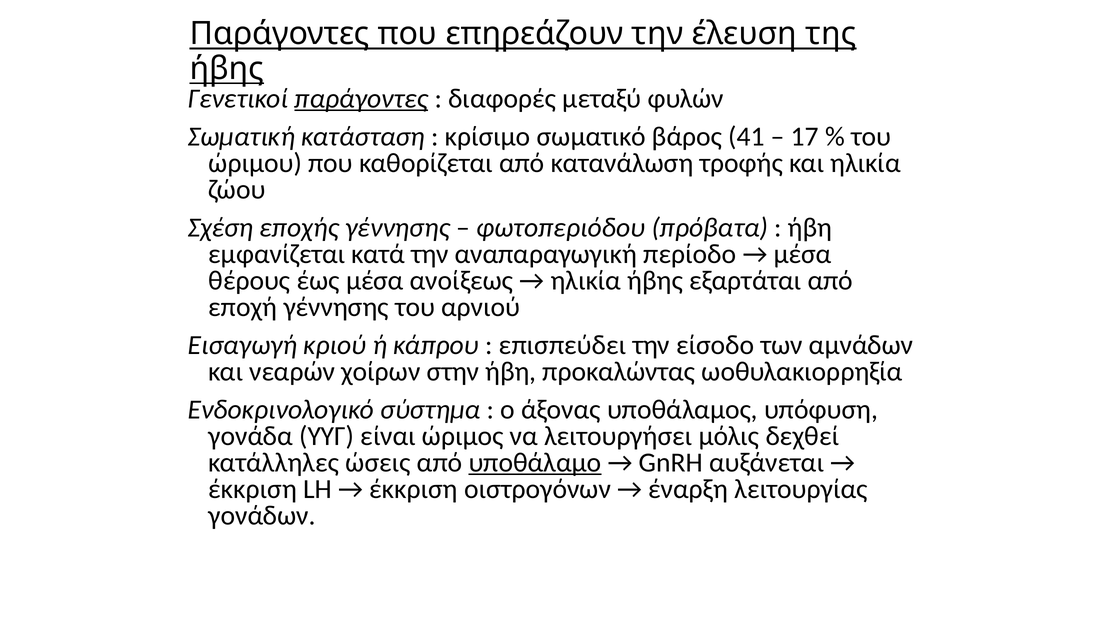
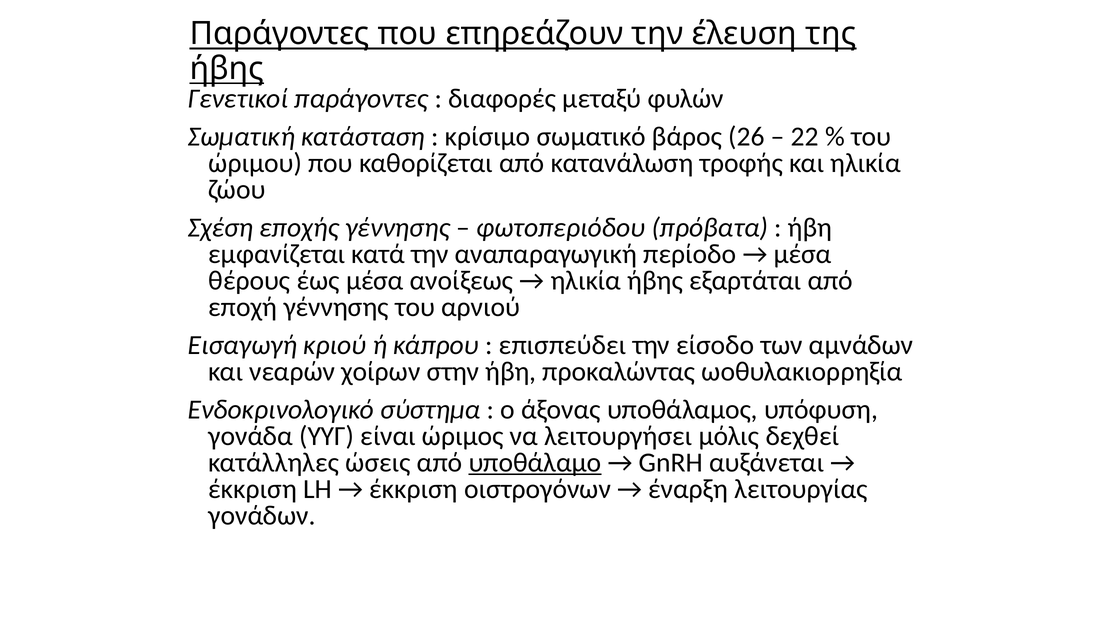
παράγοντες at (361, 98) underline: present -> none
41: 41 -> 26
17: 17 -> 22
